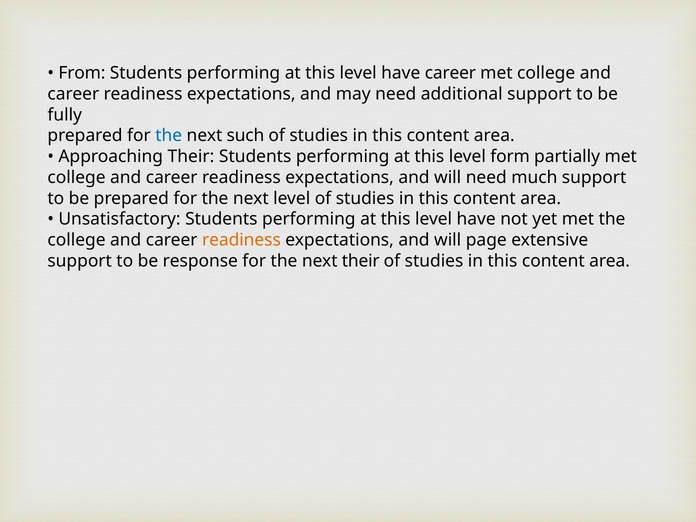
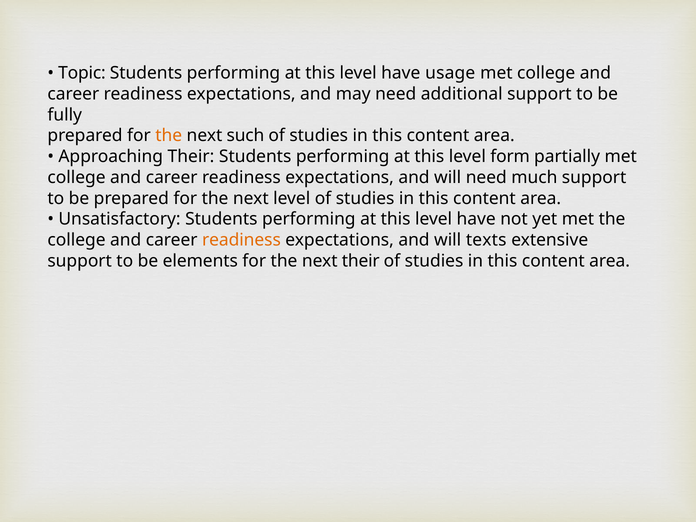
From: From -> Topic
have career: career -> usage
the at (169, 136) colour: blue -> orange
page: page -> texts
response: response -> elements
